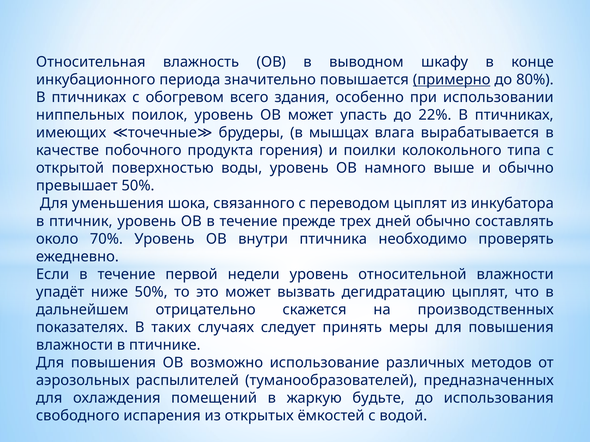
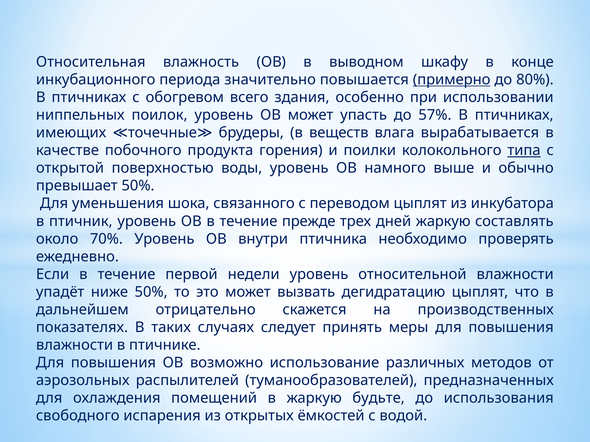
22%: 22% -> 57%
мышцах: мышцах -> веществ
типа underline: none -> present
дней обычно: обычно -> жаркую
